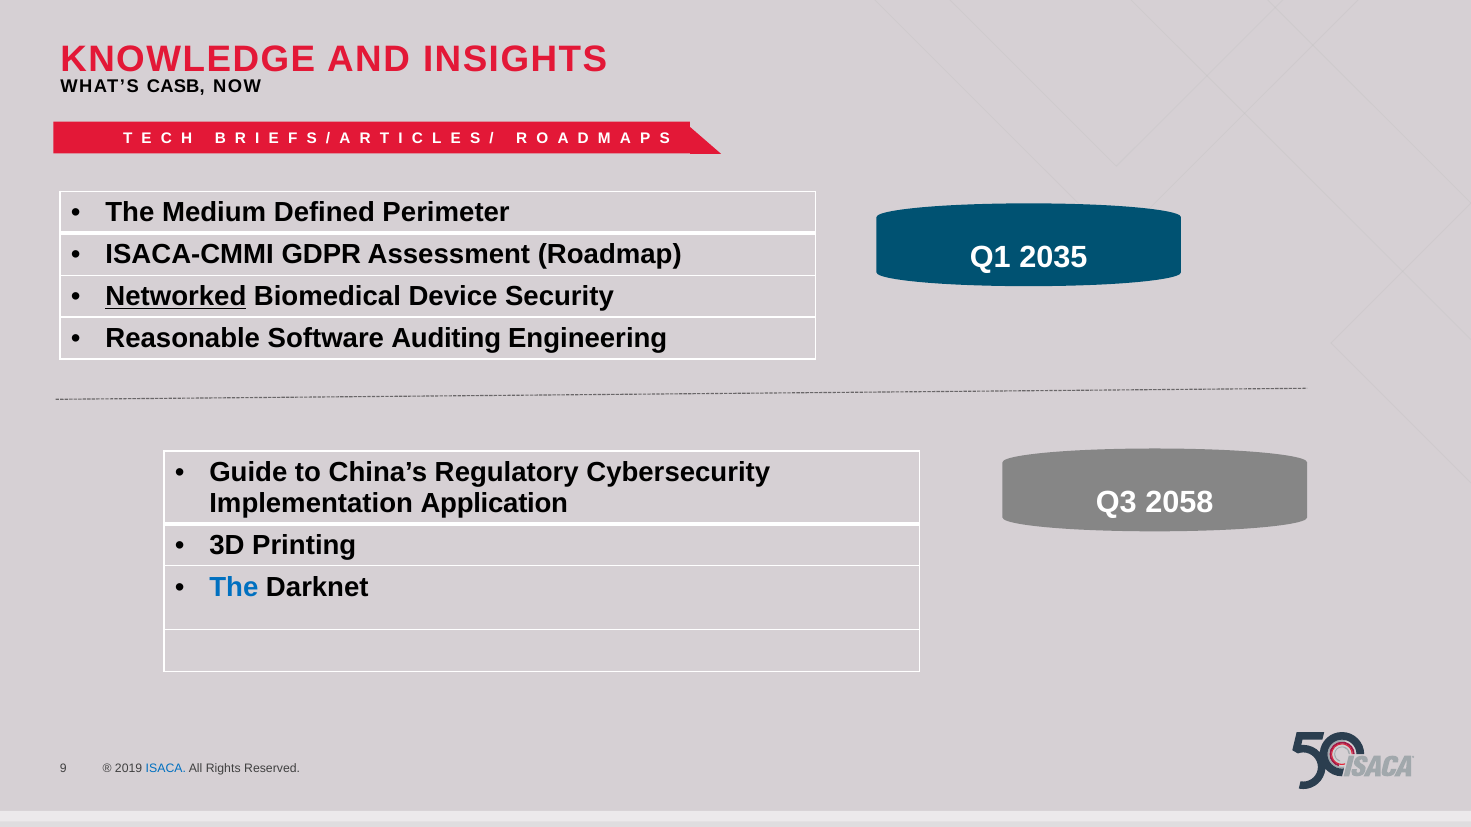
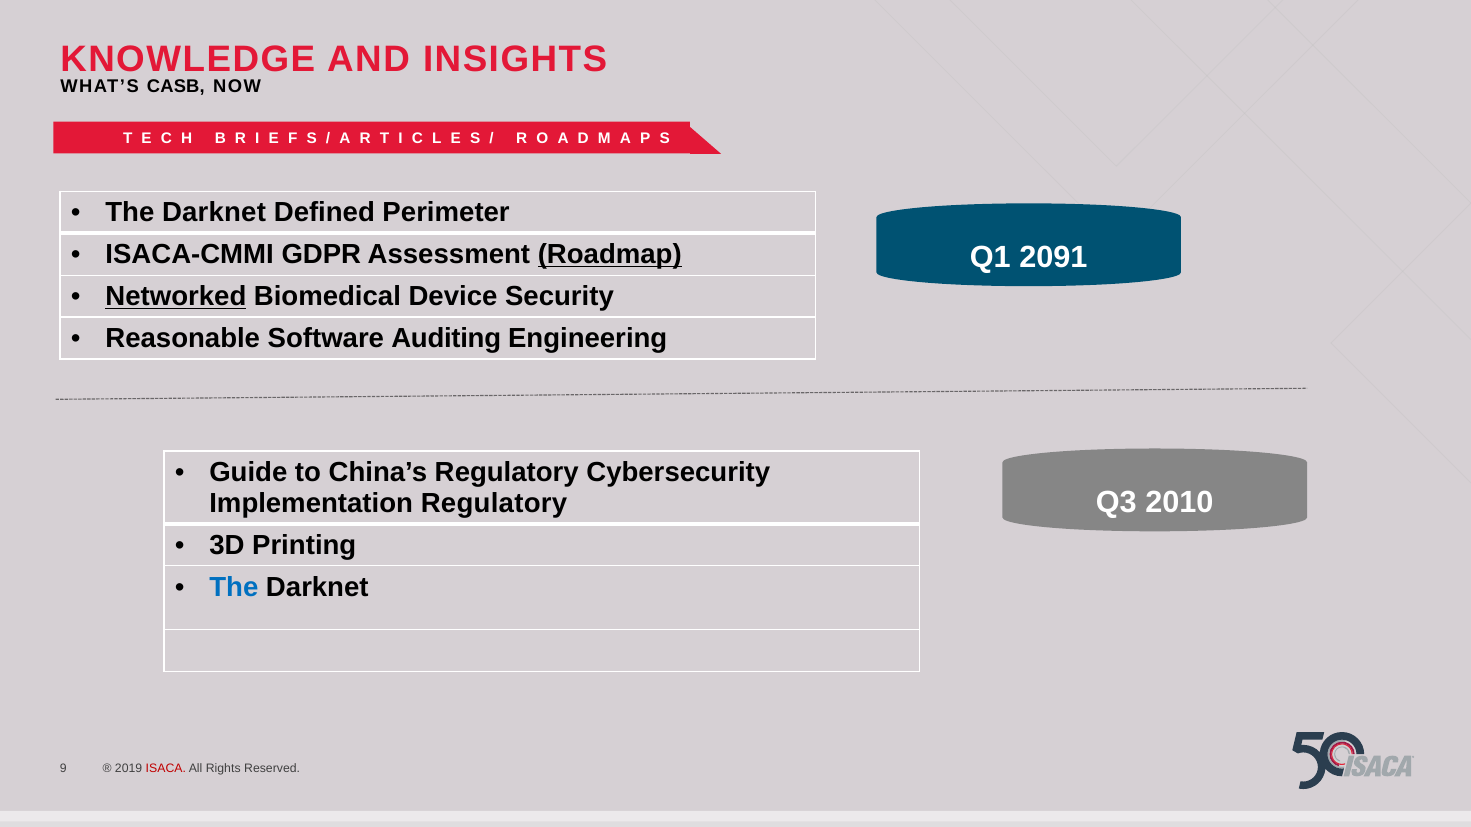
Medium at (214, 213): Medium -> Darknet
Roadmap underline: none -> present
2035: 2035 -> 2091
2058: 2058 -> 2010
Implementation Application: Application -> Regulatory
ISACA colour: blue -> red
